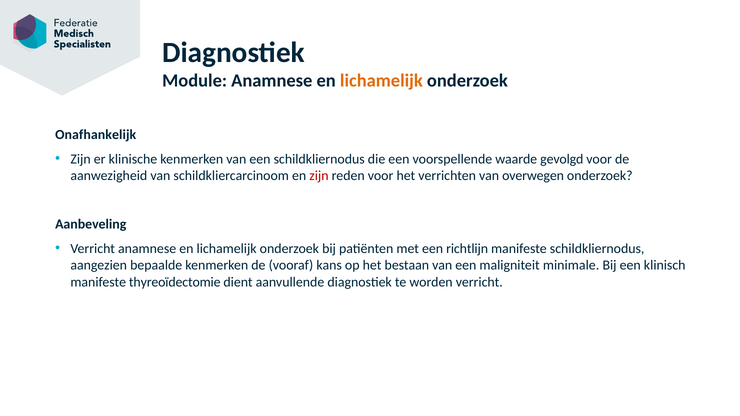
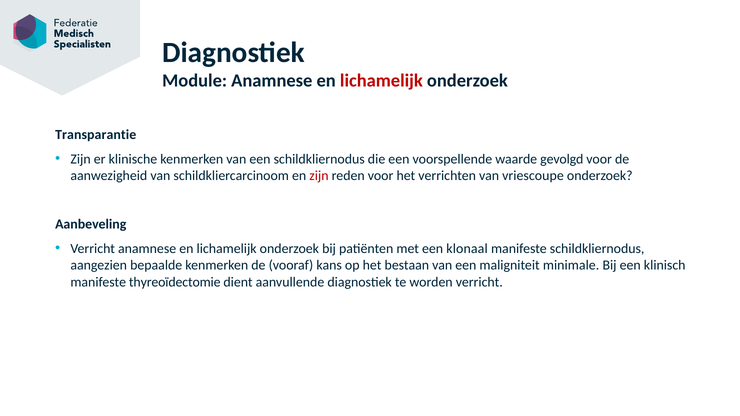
lichamelijk at (381, 81) colour: orange -> red
Onafhankelijk: Onafhankelijk -> Transparantie
overwegen: overwegen -> vriescoupe
richtlijn: richtlijn -> klonaal
